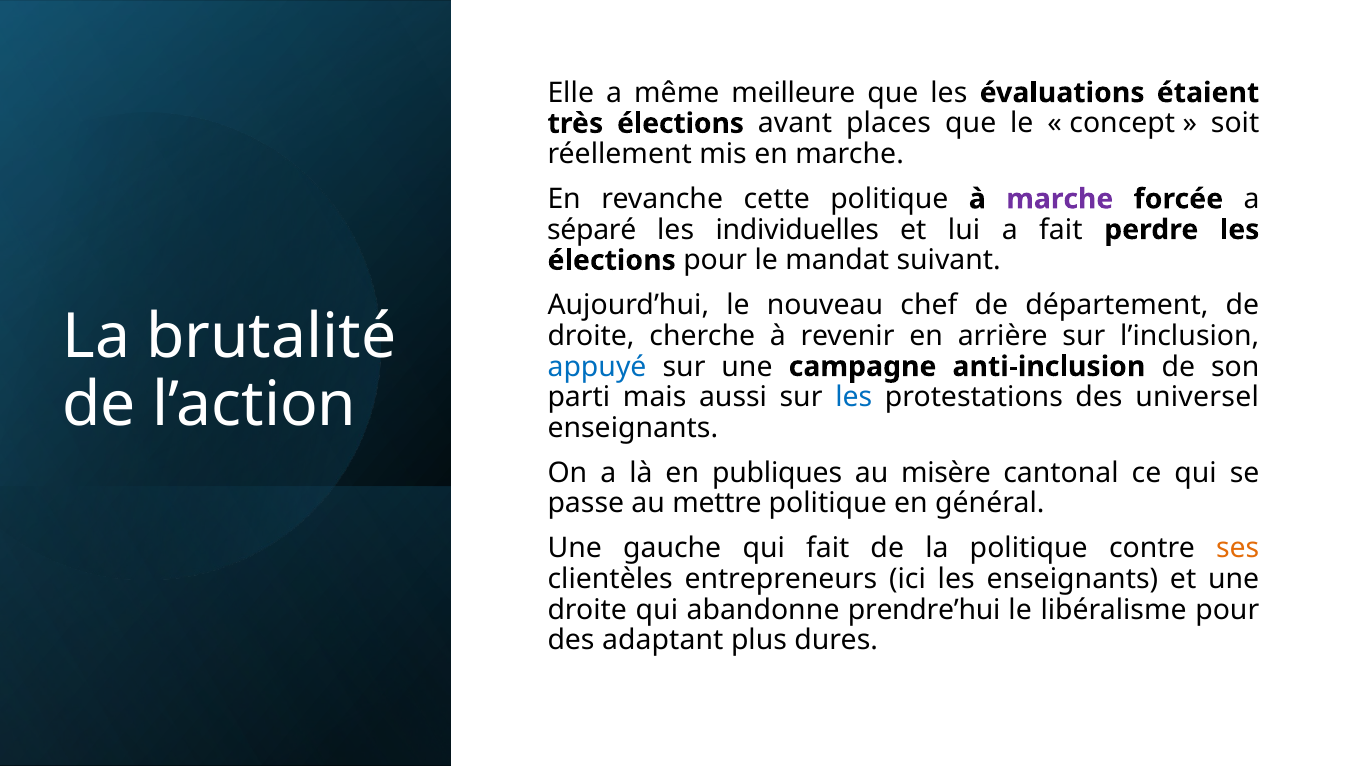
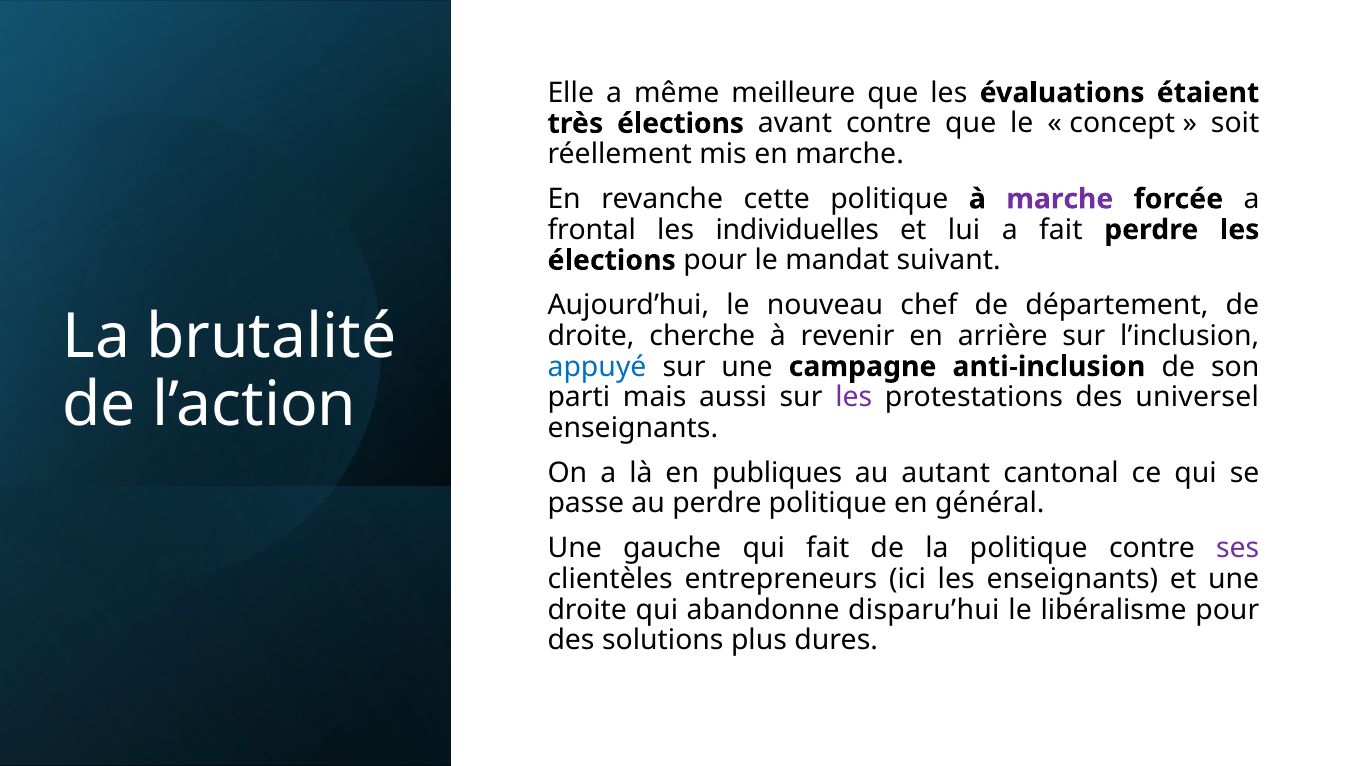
avant places: places -> contre
séparé: séparé -> frontal
les at (854, 397) colour: blue -> purple
misère: misère -> autant
au mettre: mettre -> perdre
ses colour: orange -> purple
prendre’hui: prendre’hui -> disparu’hui
adaptant: adaptant -> solutions
